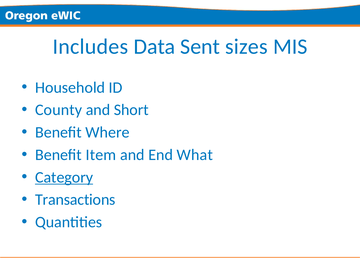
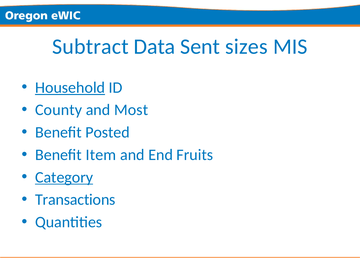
Includes: Includes -> Subtract
Household underline: none -> present
Short: Short -> Most
Where: Where -> Posted
What: What -> Fruits
